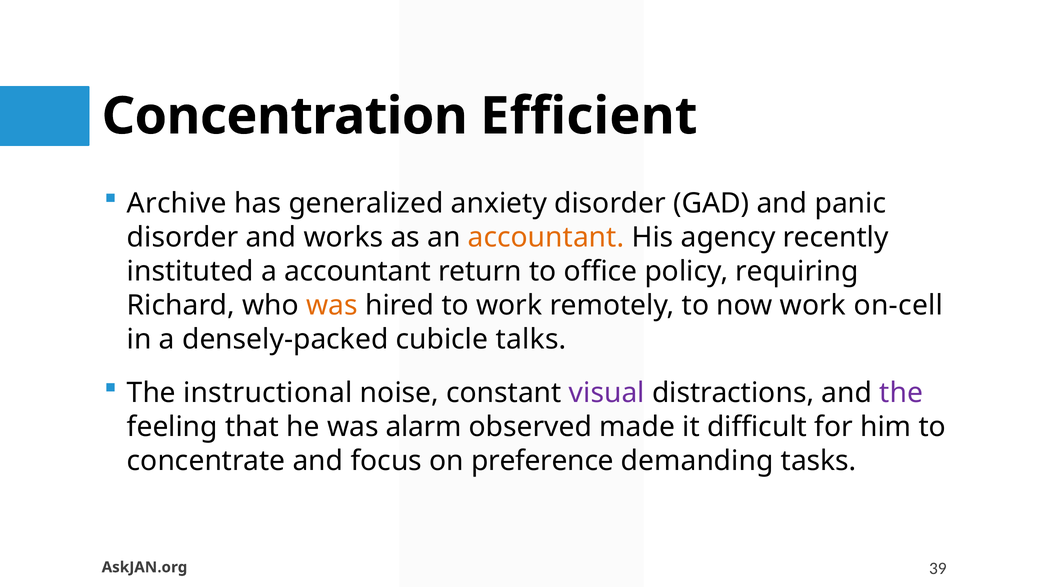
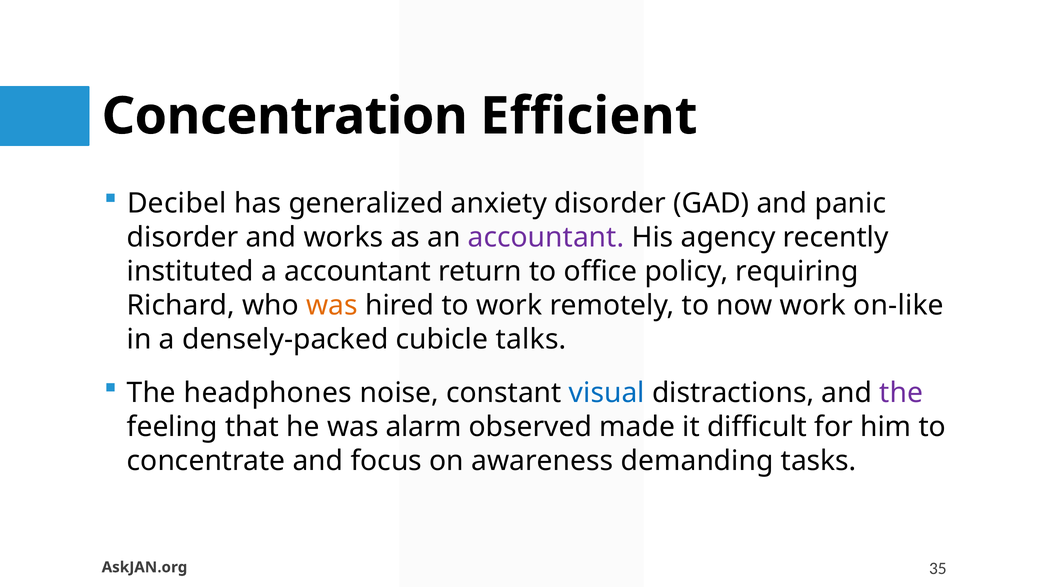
Archive: Archive -> Decibel
accountant at (546, 237) colour: orange -> purple
on-cell: on-cell -> on-like
instructional: instructional -> headphones
visual colour: purple -> blue
preference: preference -> awareness
39: 39 -> 35
